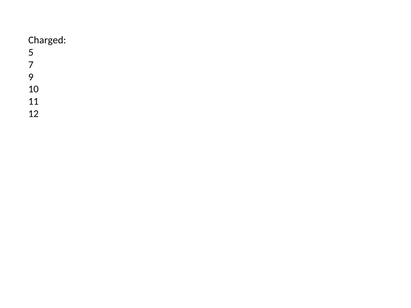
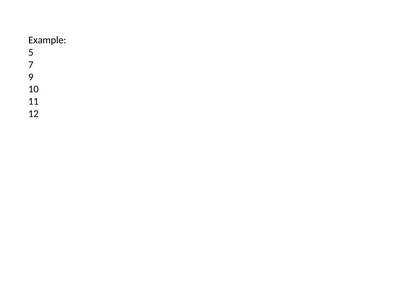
Charged: Charged -> Example
